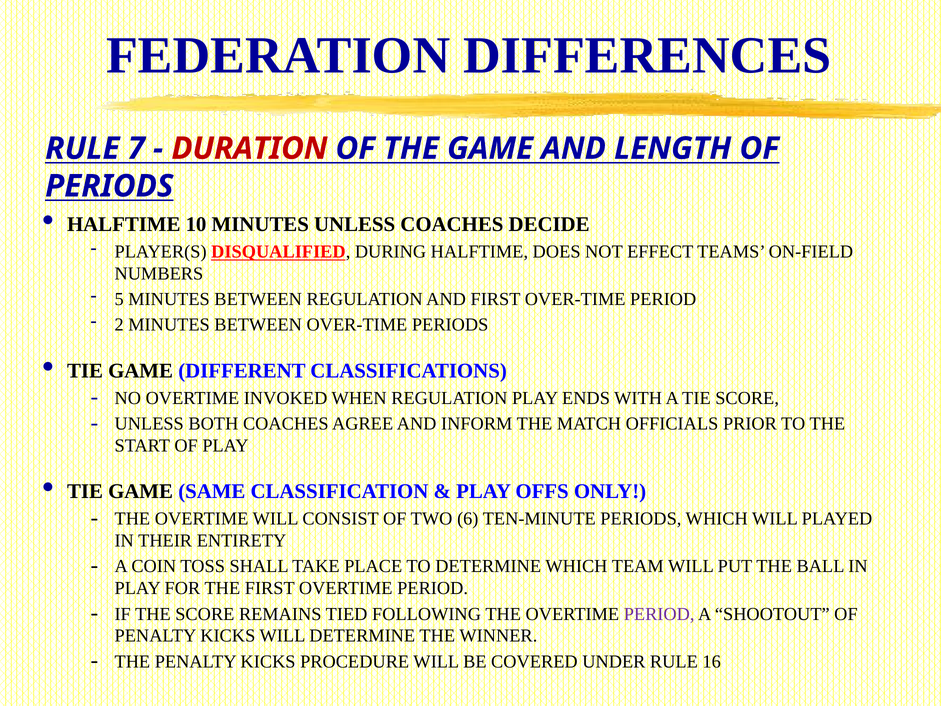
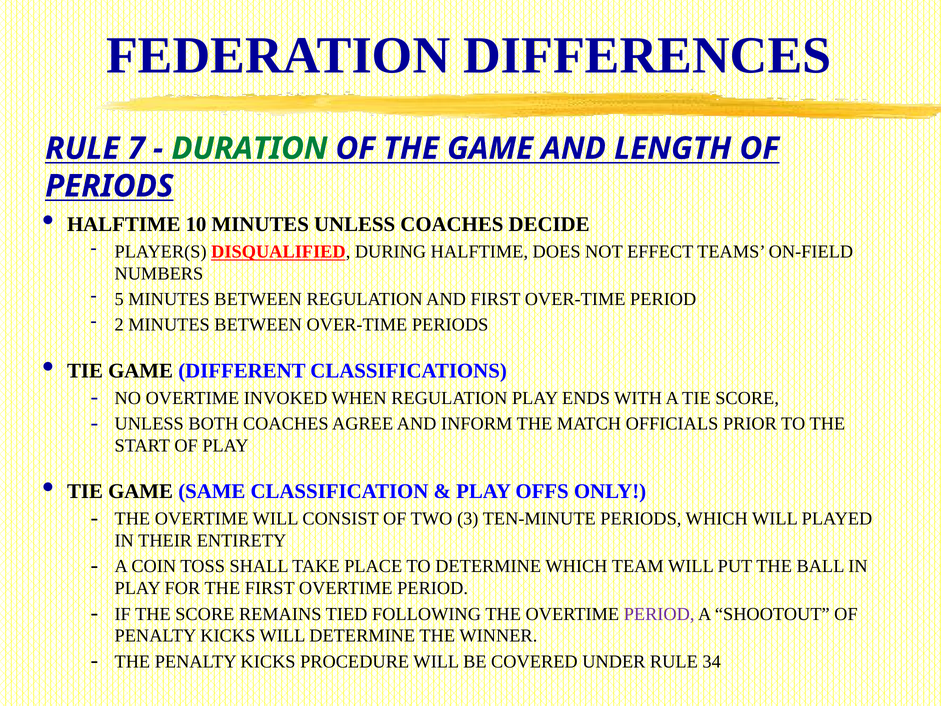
DURATION colour: red -> green
6: 6 -> 3
16: 16 -> 34
